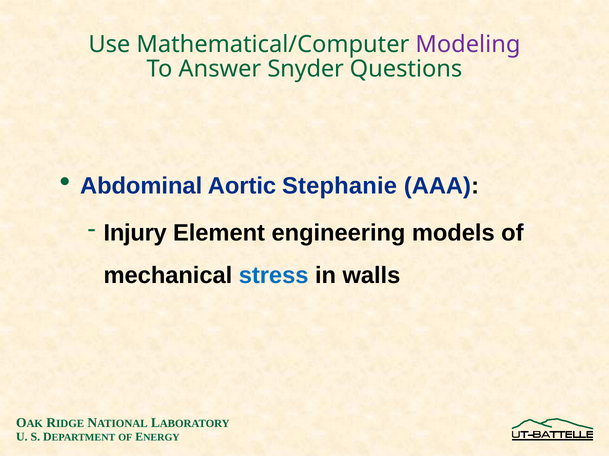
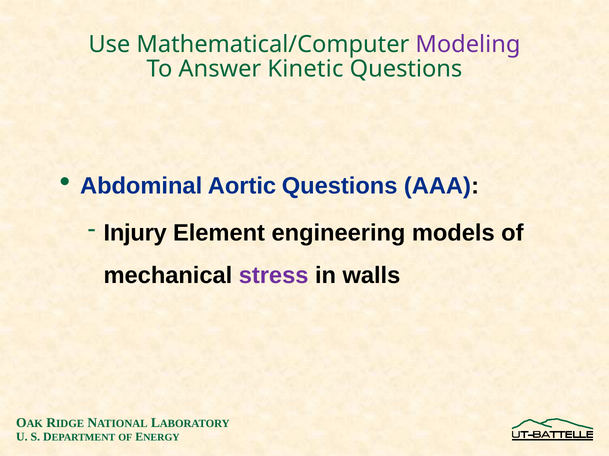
Snyder: Snyder -> Kinetic
Aortic Stephanie: Stephanie -> Questions
stress colour: blue -> purple
